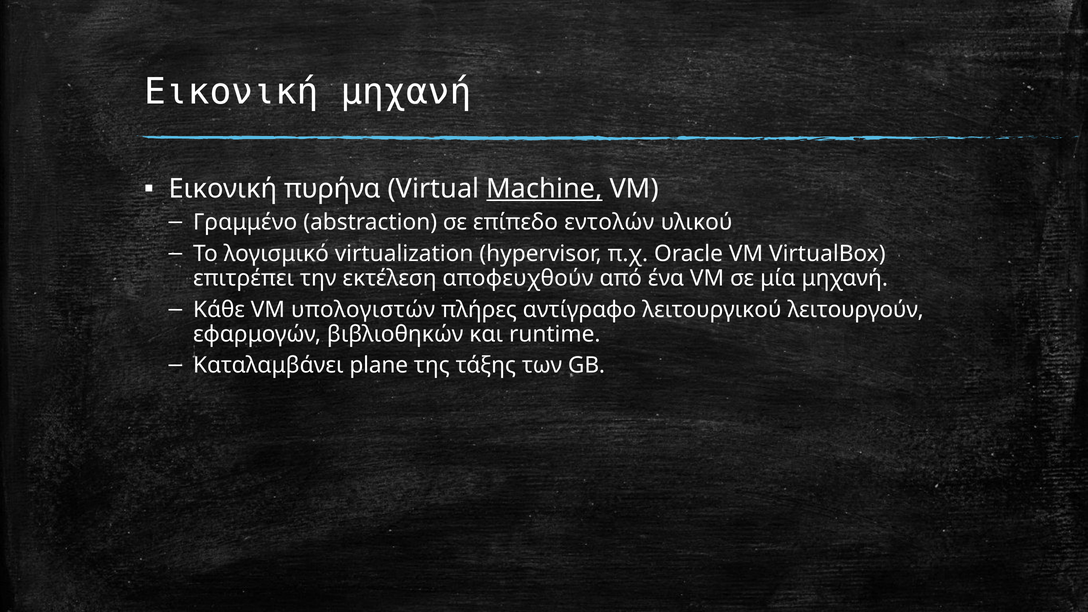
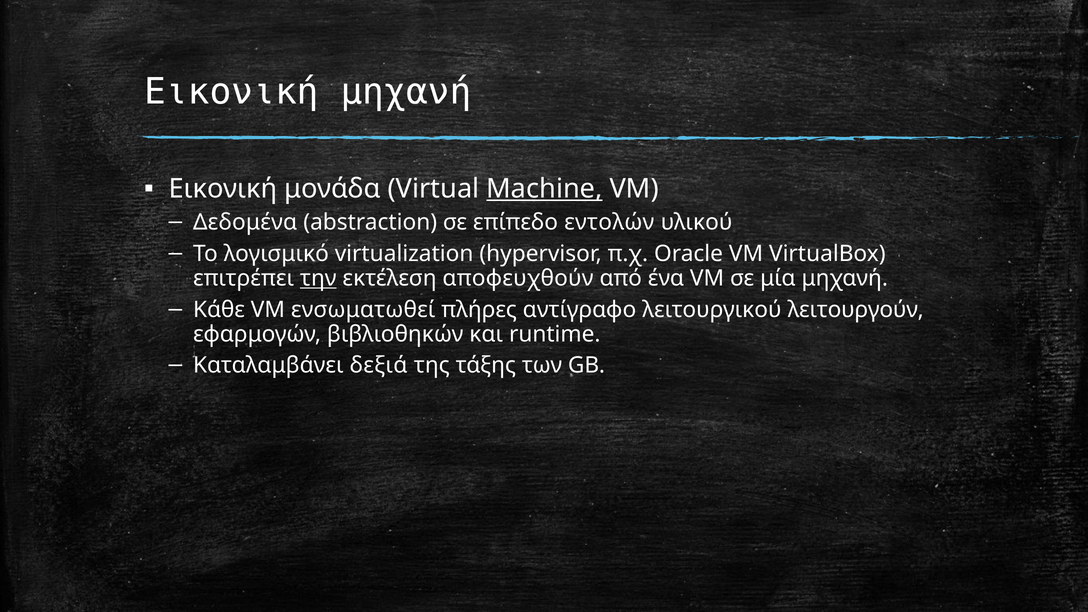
πυρήνα: πυρήνα -> μονάδα
Γραμμένο: Γραμμένο -> Δεδομένα
την underline: none -> present
υπολογιστών: υπολογιστών -> ενσωματωθεί
plane: plane -> δεξιά
